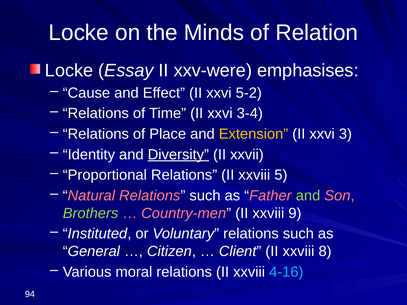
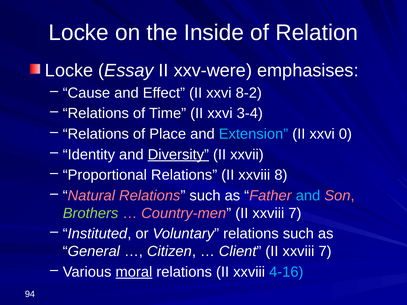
Minds: Minds -> Inside
5‑2: 5‑2 -> 8‑2
Extension colour: yellow -> light blue
3: 3 -> 0
5: 5 -> 8
and at (308, 196) colour: light green -> light blue
Country-men II xxviii 9: 9 -> 7
Client II xxviii 8: 8 -> 7
moral underline: none -> present
